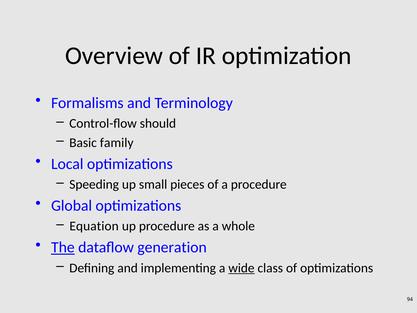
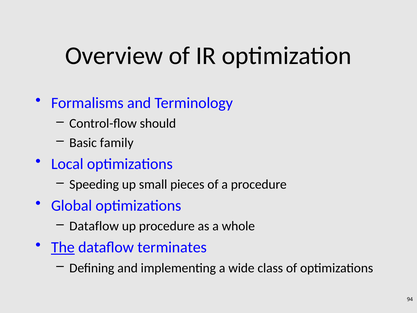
Equation at (94, 226): Equation -> Dataflow
generation: generation -> terminates
wide underline: present -> none
